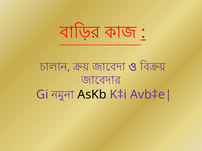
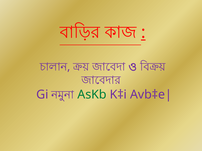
AsKb colour: black -> green
